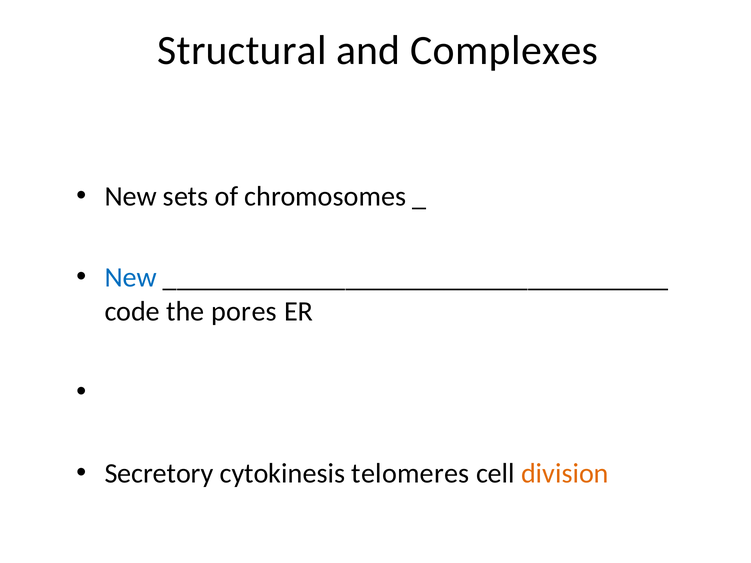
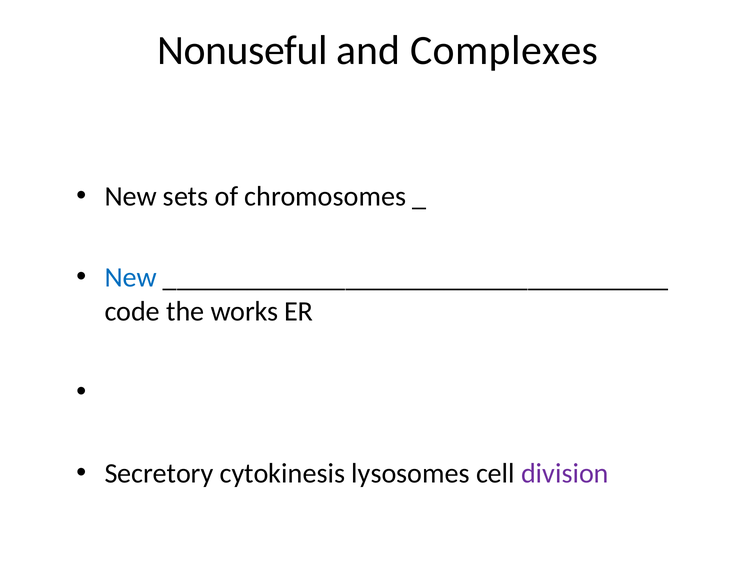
Structural: Structural -> Nonuseful
pores: pores -> works
telomeres: telomeres -> lysosomes
division colour: orange -> purple
